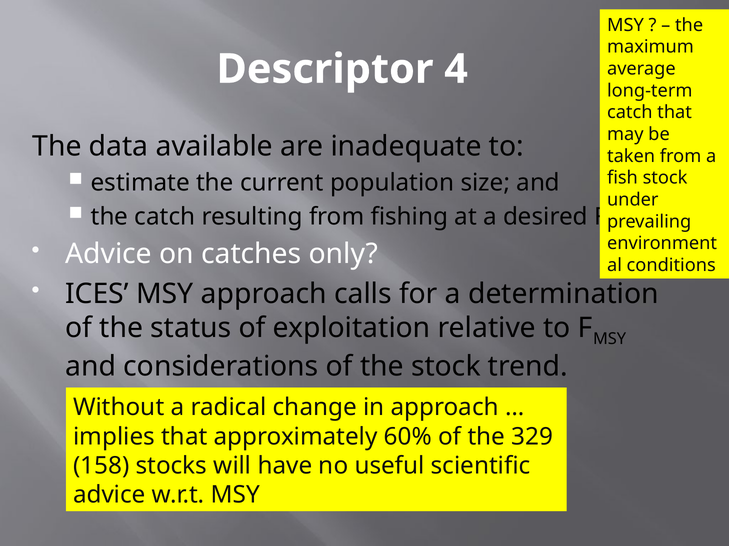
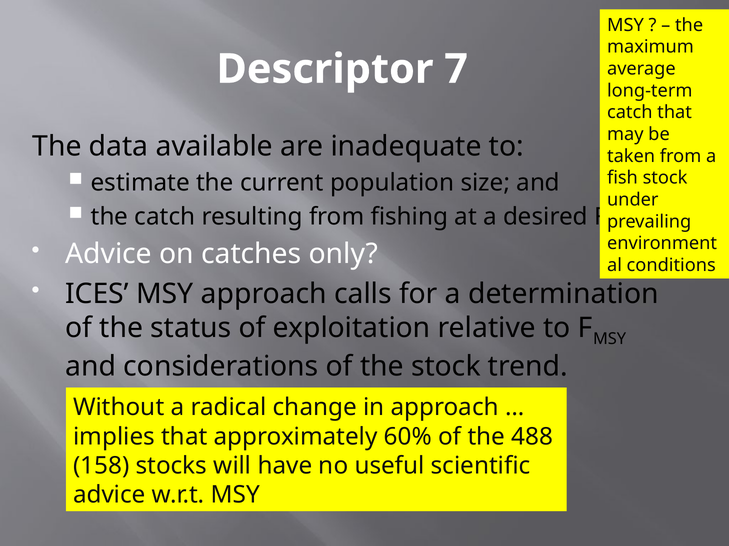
4: 4 -> 7
329: 329 -> 488
